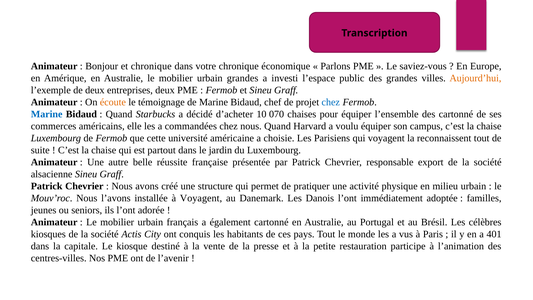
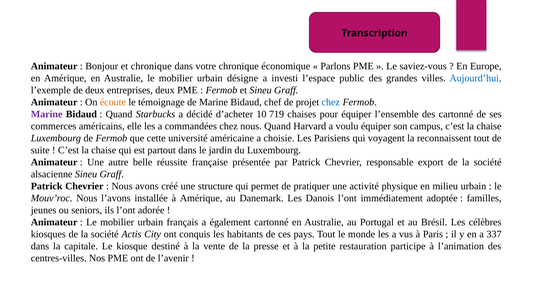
urbain grandes: grandes -> désigne
Aujourd’hui colour: orange -> blue
Marine at (47, 114) colour: blue -> purple
070: 070 -> 719
à Voyagent: Voyagent -> Amérique
401: 401 -> 337
